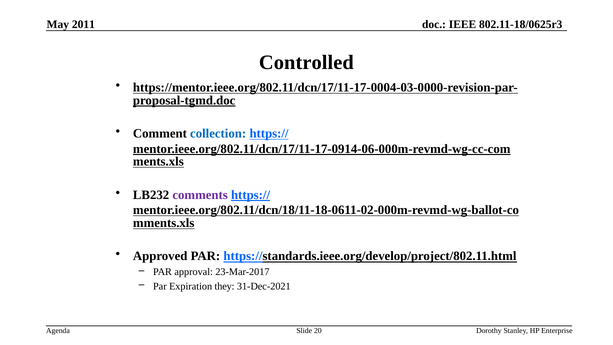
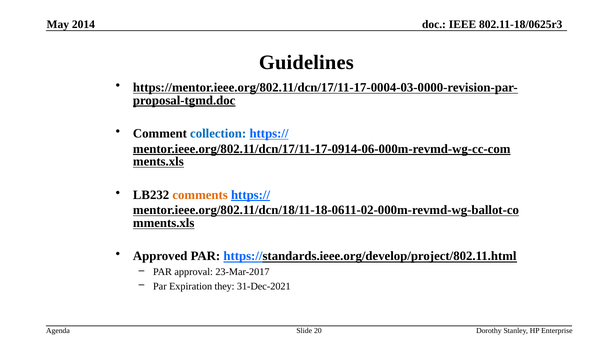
2011: 2011 -> 2014
Controlled: Controlled -> Guidelines
comments colour: purple -> orange
